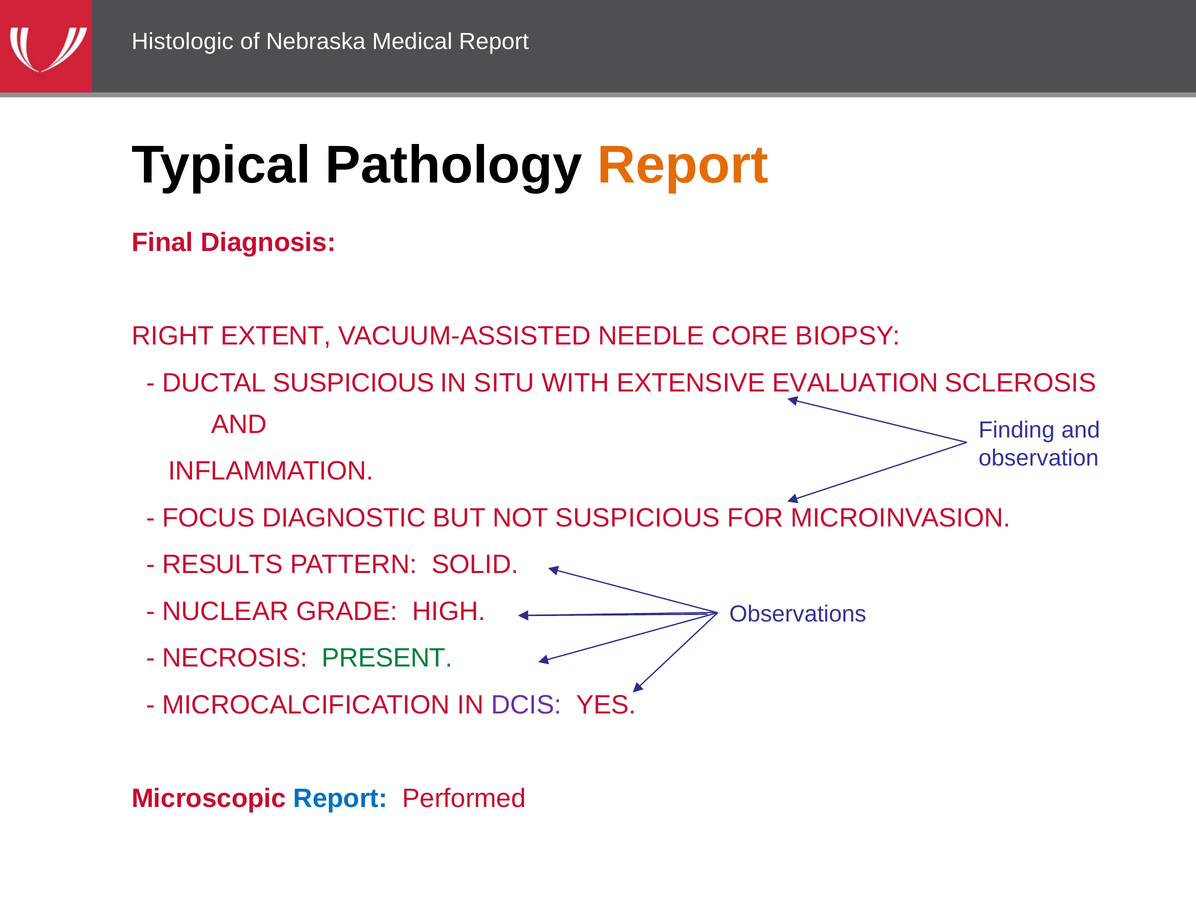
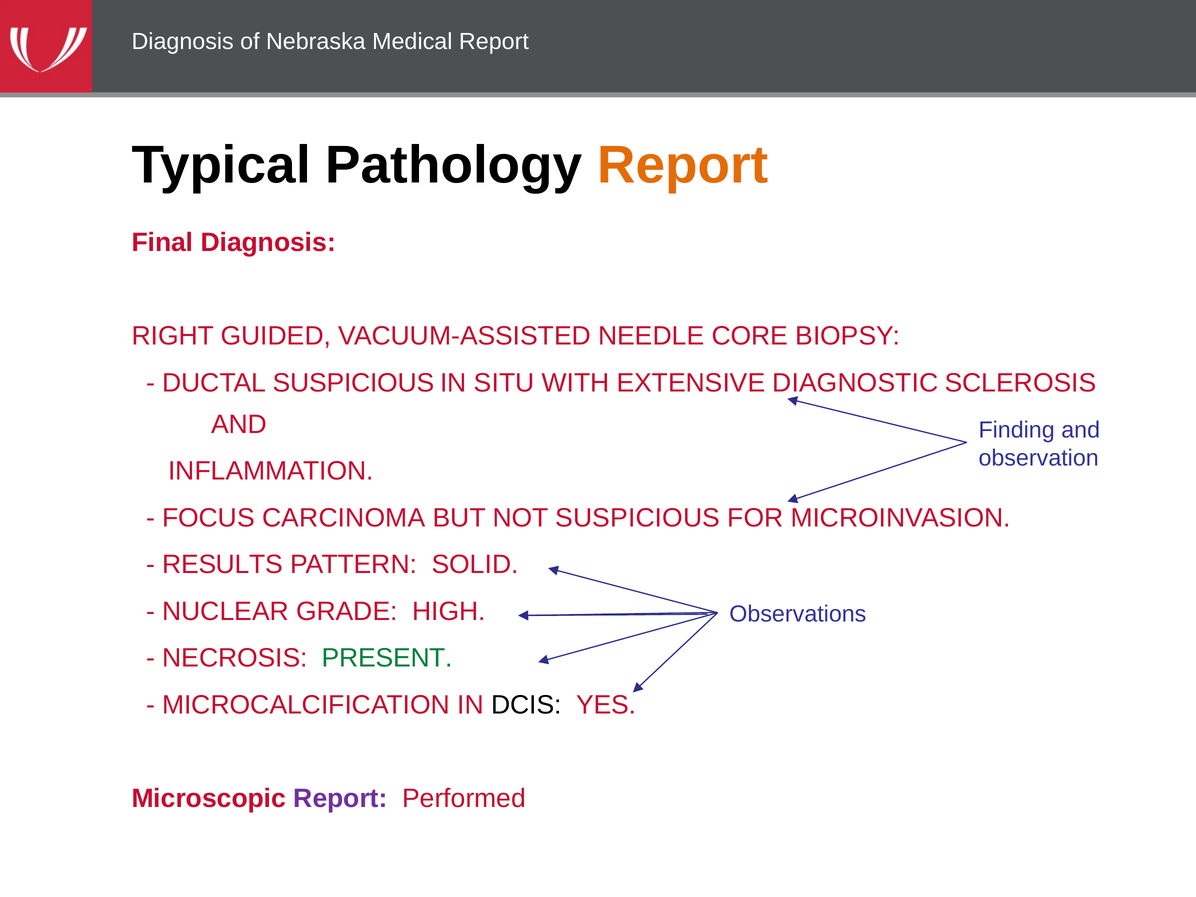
Histologic at (183, 41): Histologic -> Diagnosis
EXTENT: EXTENT -> GUIDED
EVALUATION: EVALUATION -> DIAGNOSTIC
DIAGNOSTIC: DIAGNOSTIC -> CARCINOMA
DCIS colour: purple -> black
Report at (341, 798) colour: blue -> purple
